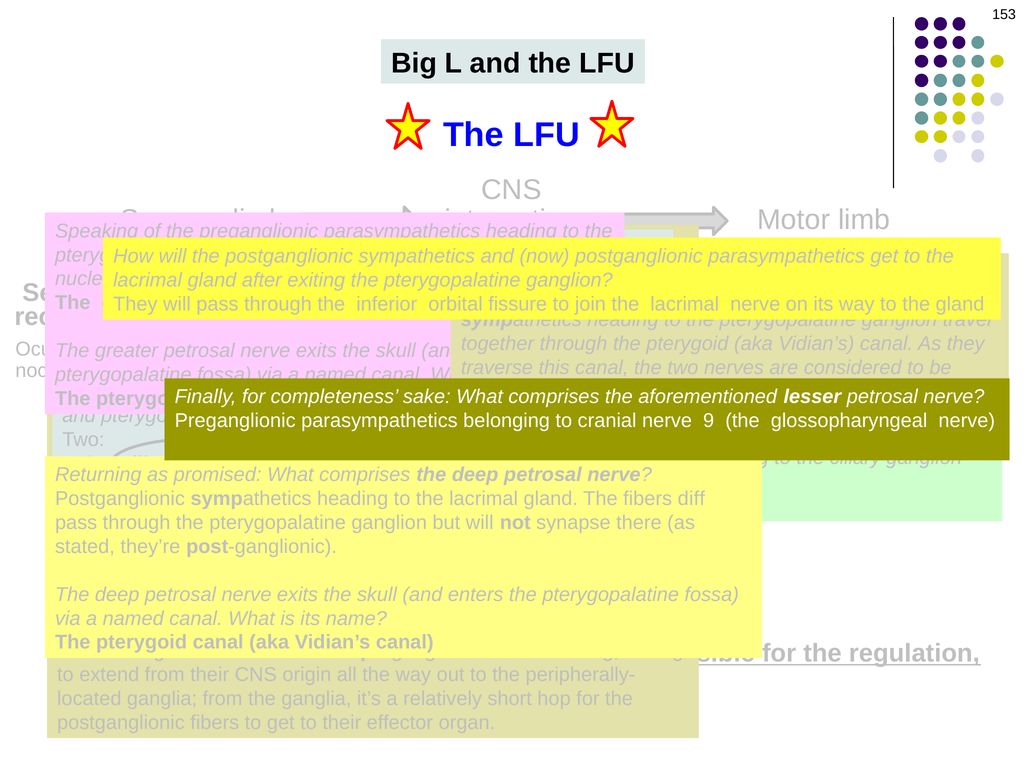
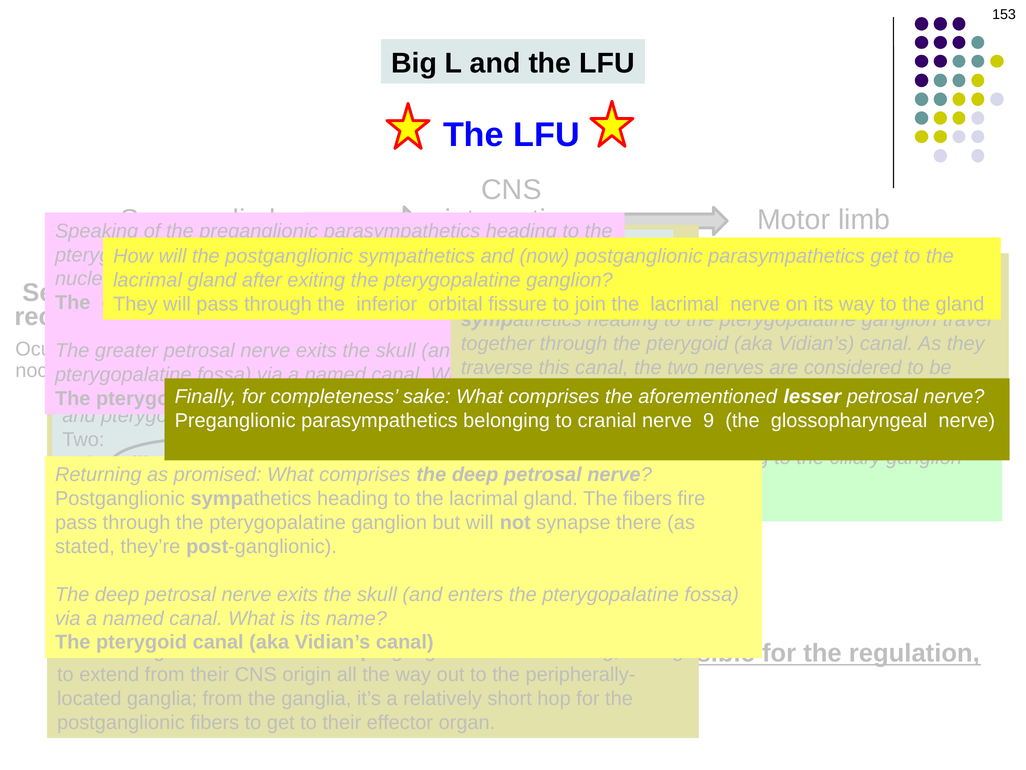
diff: diff -> fire
